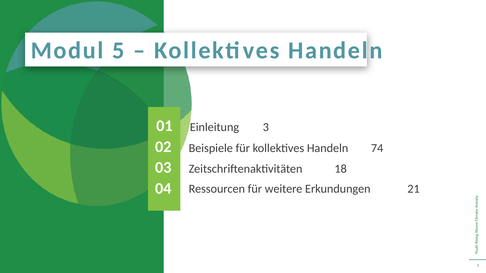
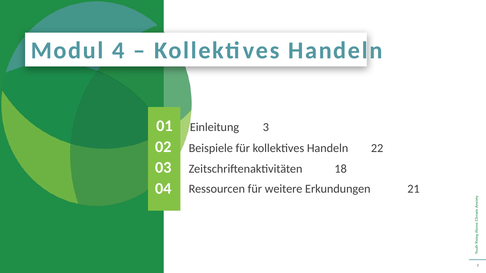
5: 5 -> 4
74: 74 -> 22
